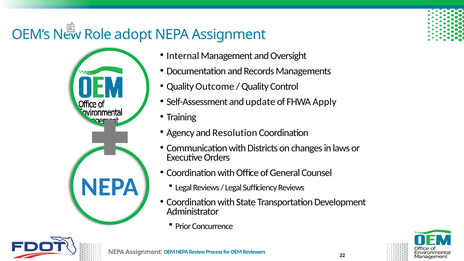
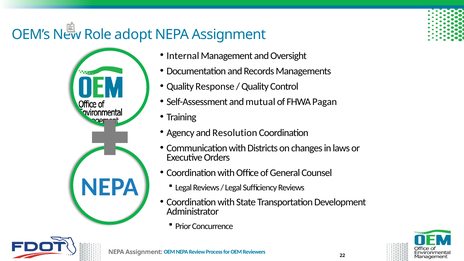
Outcome: Outcome -> Response
update: update -> mutual
Apply: Apply -> Pagan
